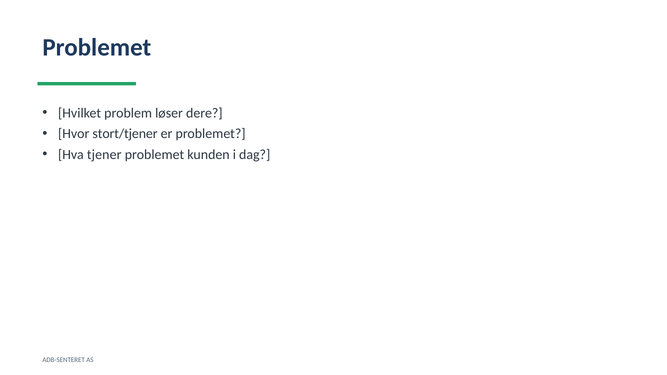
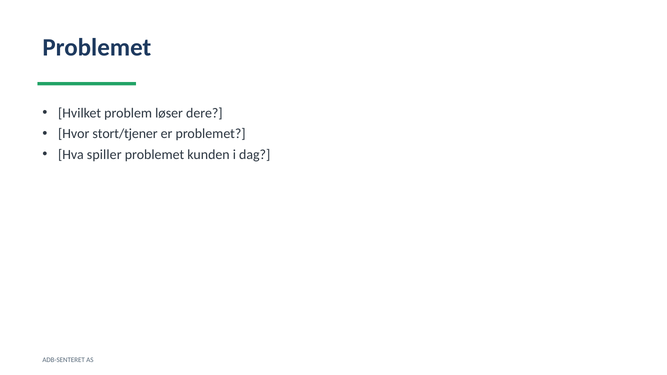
tjener: tjener -> spiller
